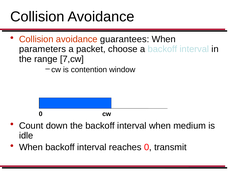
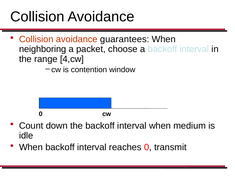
parameters: parameters -> neighboring
7,cw: 7,cw -> 4,cw
